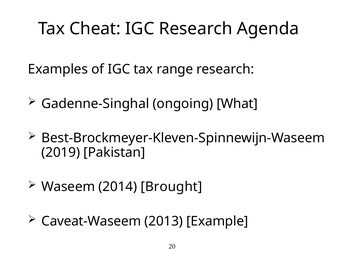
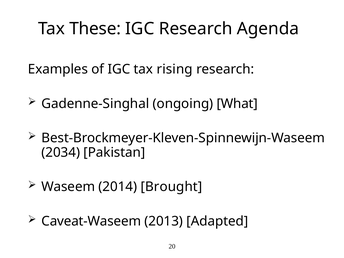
Cheat: Cheat -> These
range: range -> rising
2019: 2019 -> 2034
Example: Example -> Adapted
